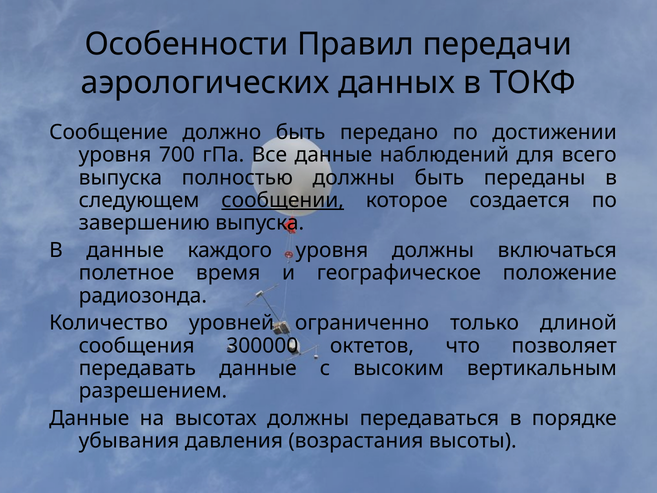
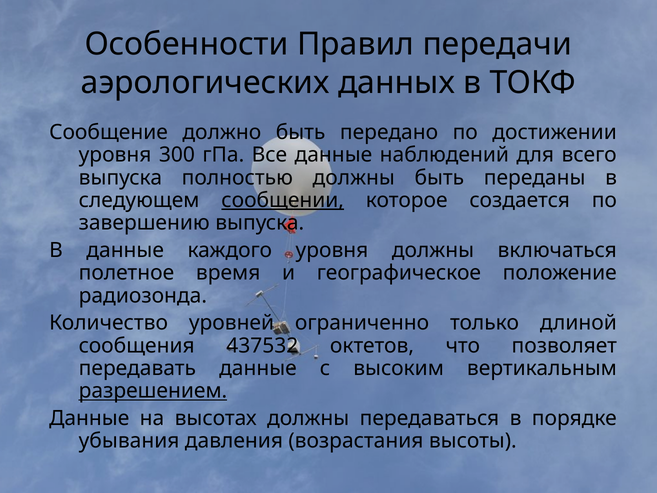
700: 700 -> 300
300000: 300000 -> 437532
разрешением underline: none -> present
